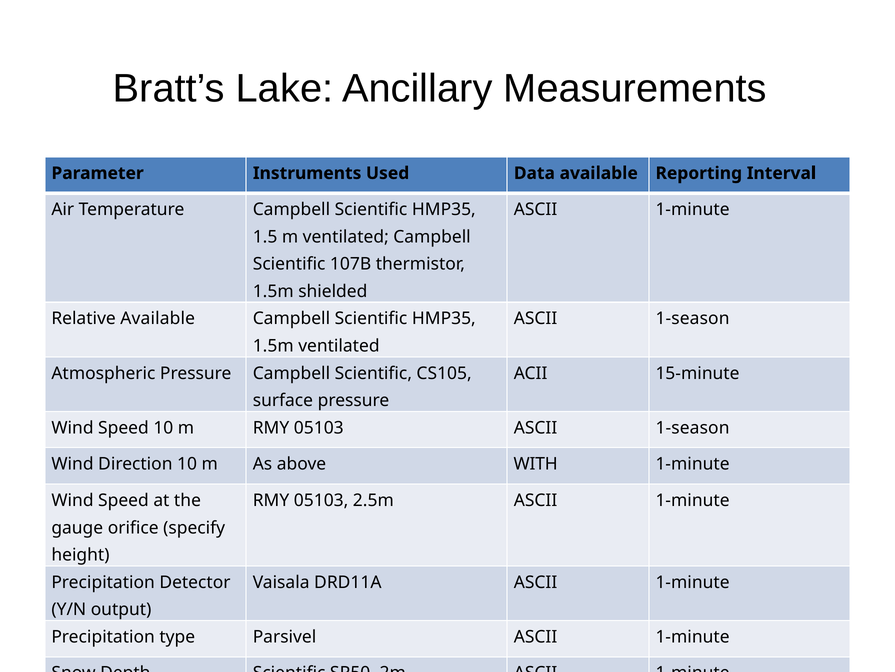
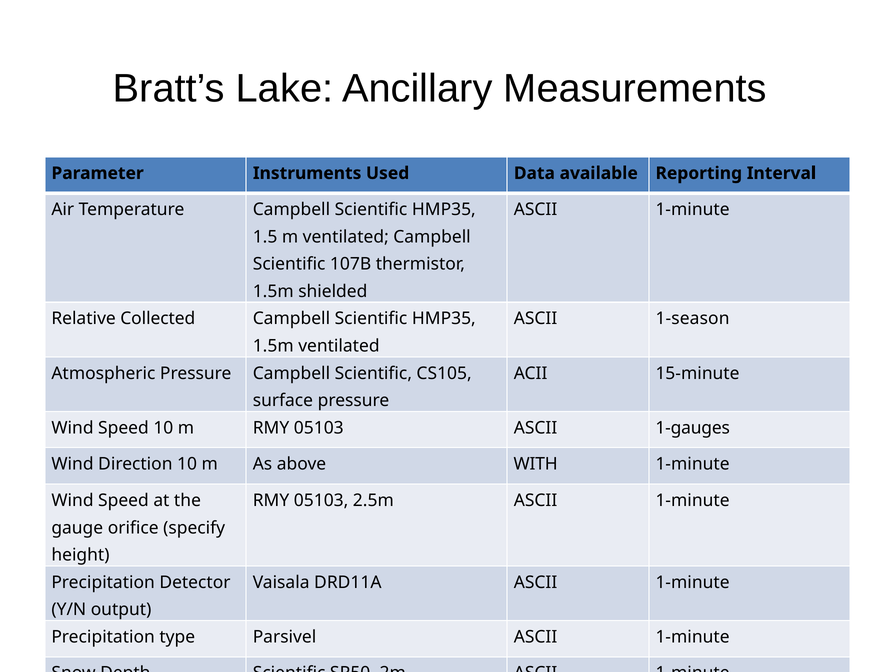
Relative Available: Available -> Collected
05103 ASCII 1-season: 1-season -> 1-gauges
